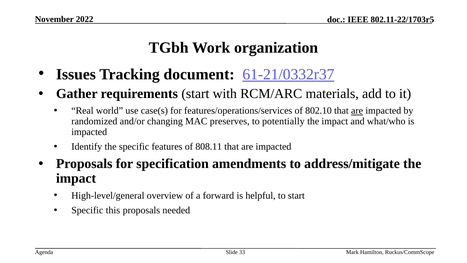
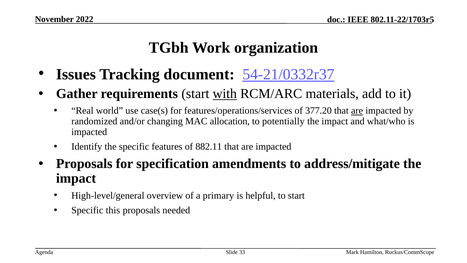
61-21/0332r37: 61-21/0332r37 -> 54-21/0332r37
with underline: none -> present
802.10: 802.10 -> 377.20
preserves: preserves -> allocation
808.11: 808.11 -> 882.11
forward: forward -> primary
